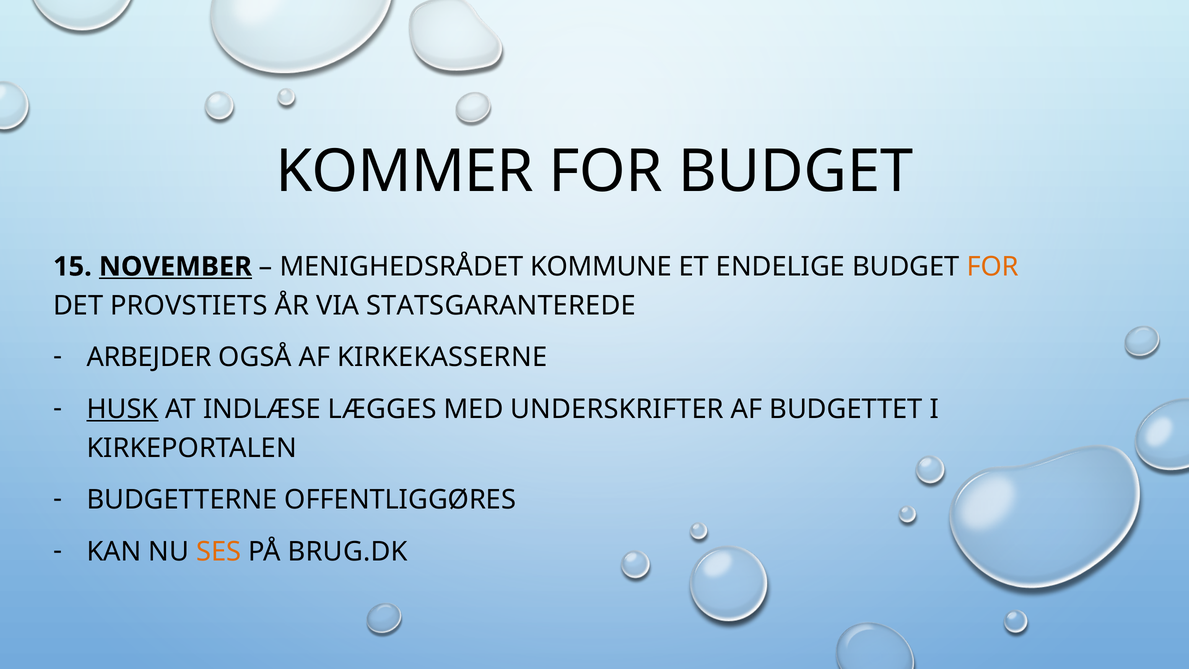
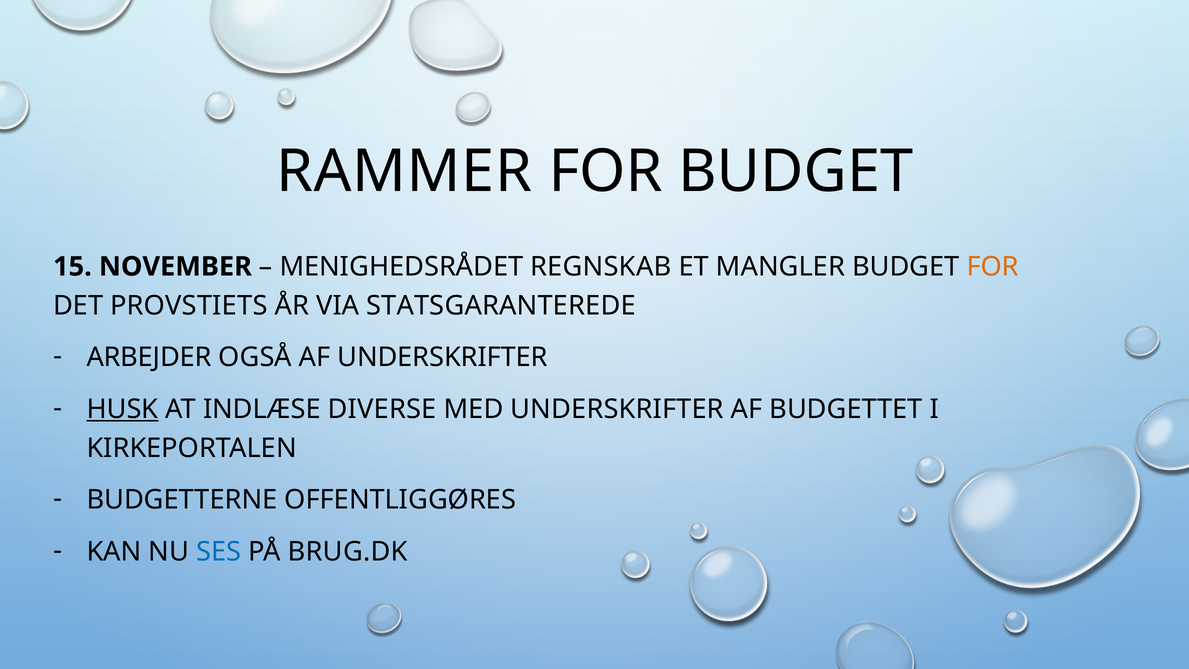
KOMMER: KOMMER -> RAMMER
NOVEMBER underline: present -> none
KOMMUNE: KOMMUNE -> REGNSKAB
ENDELIGE: ENDELIGE -> MANGLER
AF KIRKEKASSERNE: KIRKEKASSERNE -> UNDERSKRIFTER
LÆGGES: LÆGGES -> DIVERSE
SES colour: orange -> blue
